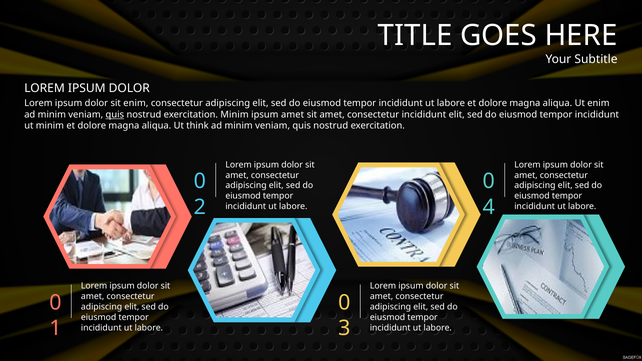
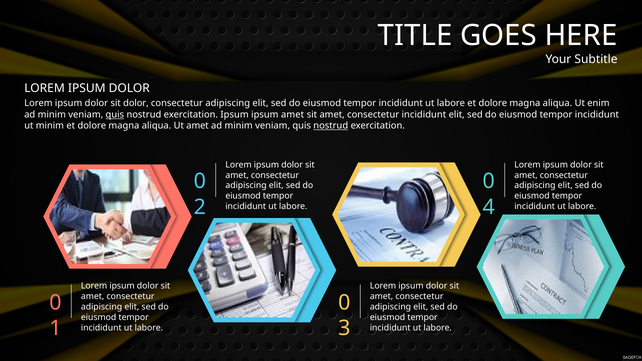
sit enim: enim -> dolor
exercitation Minim: Minim -> Ipsum
Ut think: think -> amet
nostrud at (331, 126) underline: none -> present
